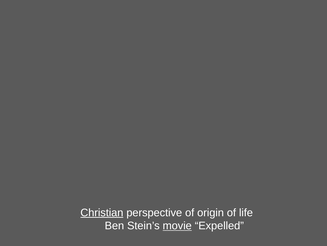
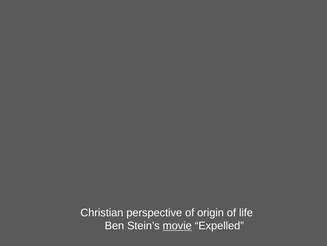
Christian underline: present -> none
